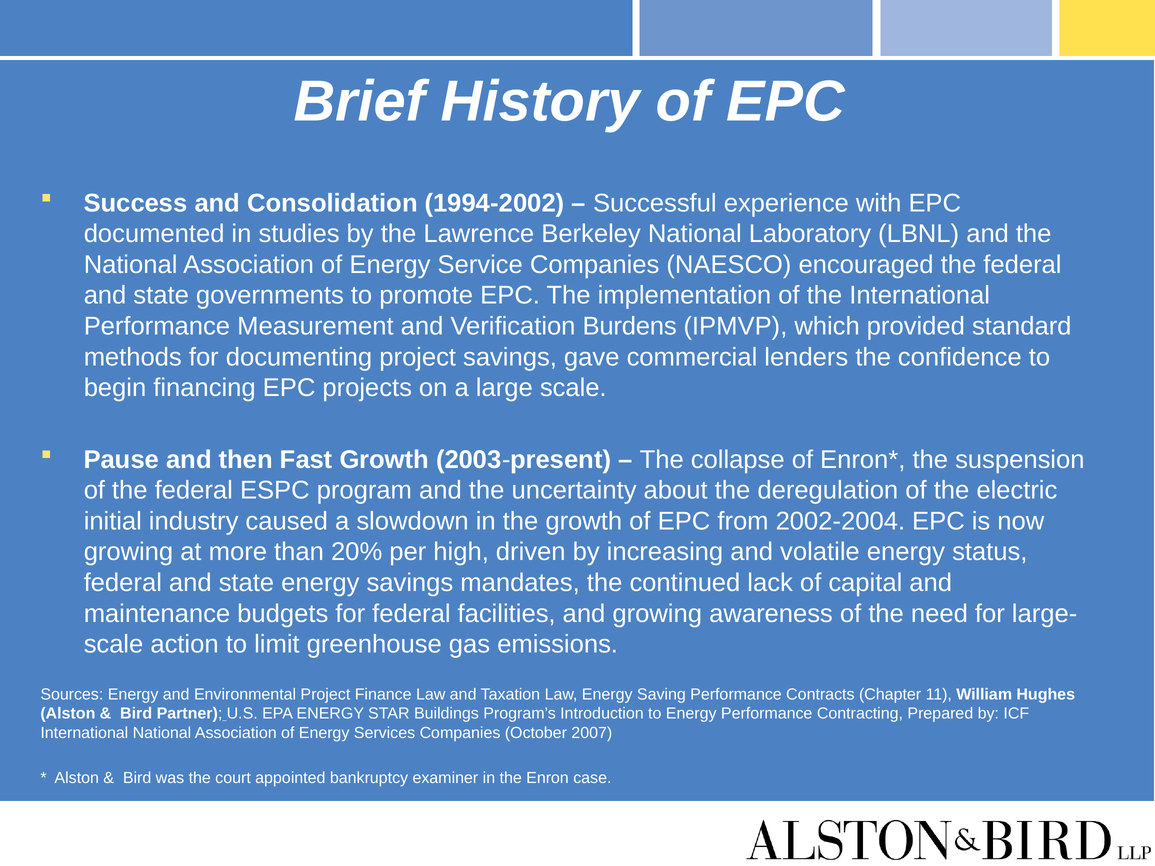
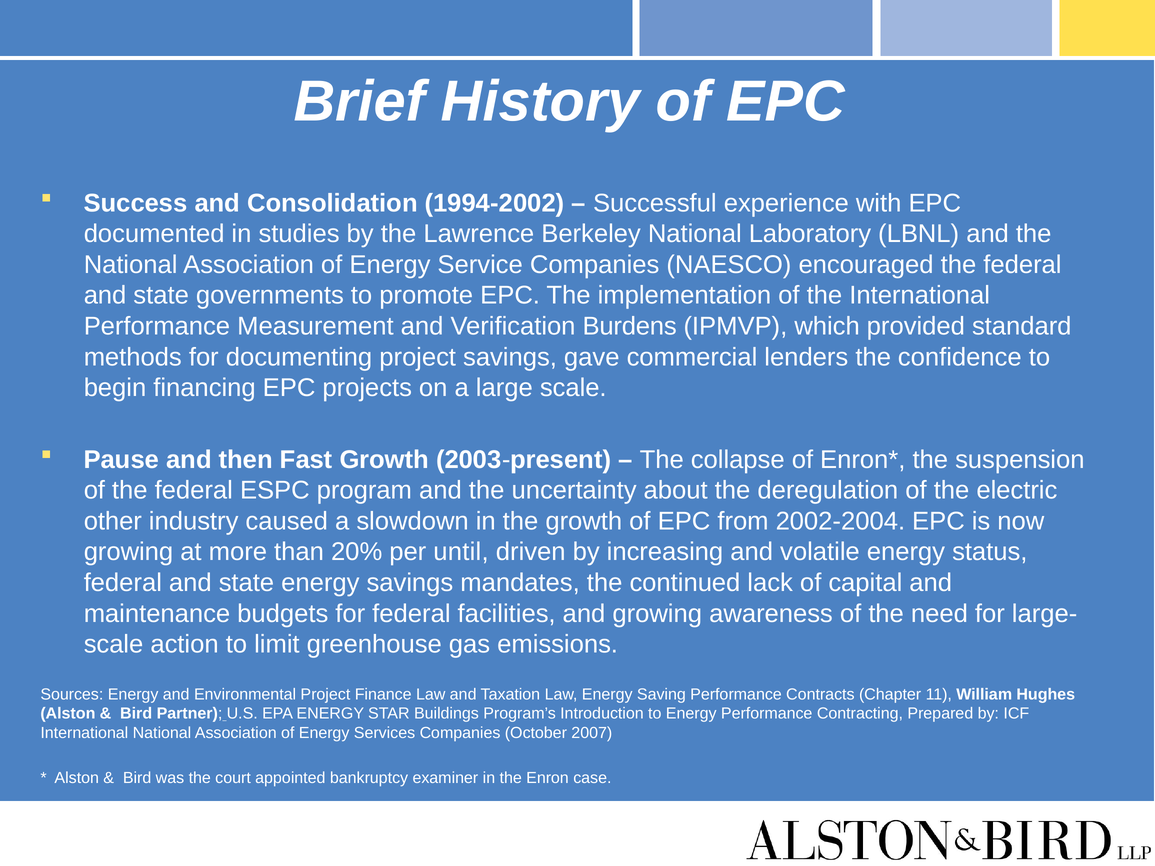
initial: initial -> other
high: high -> until
